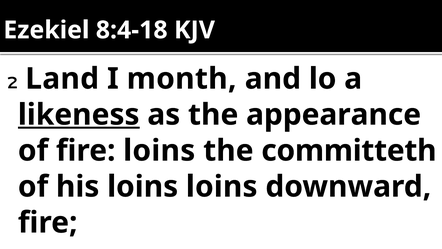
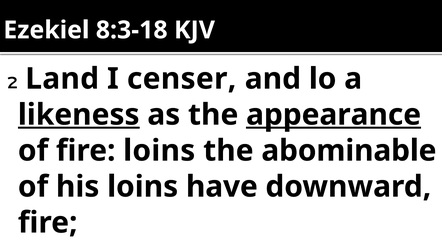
8:4-18: 8:4-18 -> 8:3-18
month: month -> censer
appearance underline: none -> present
committeth: committeth -> abominable
loins loins: loins -> have
